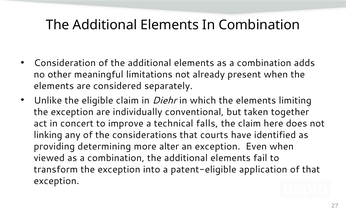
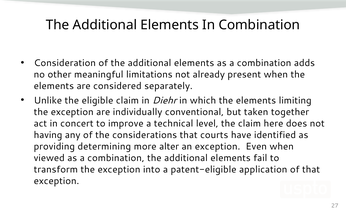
falls: falls -> level
linking: linking -> having
